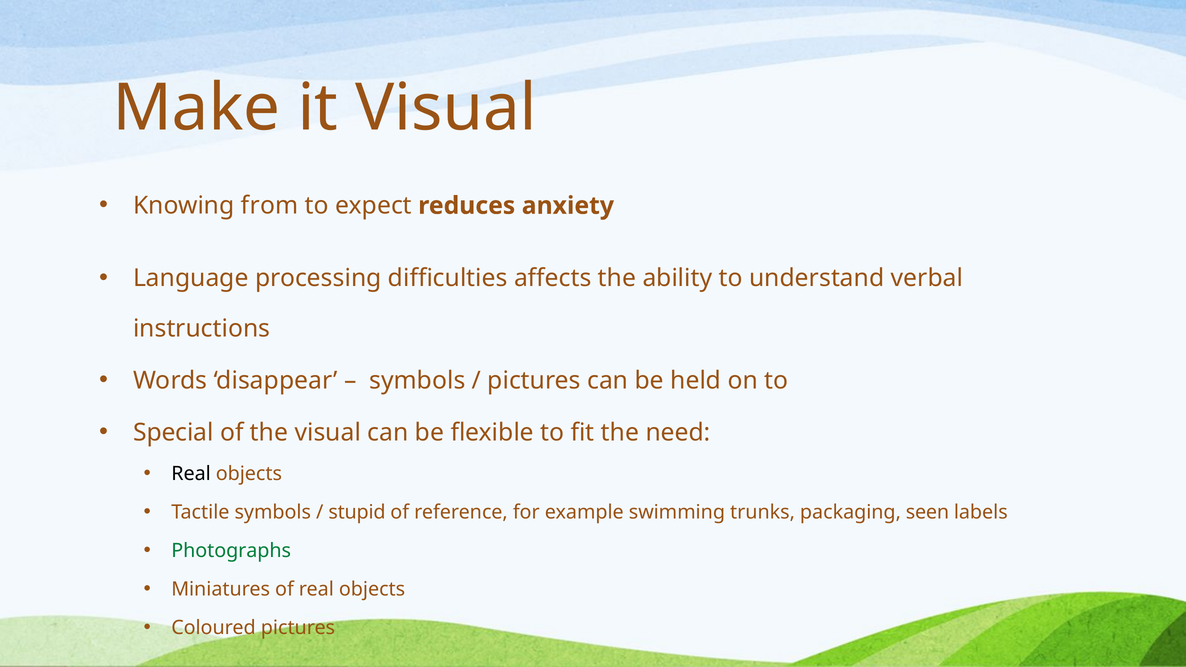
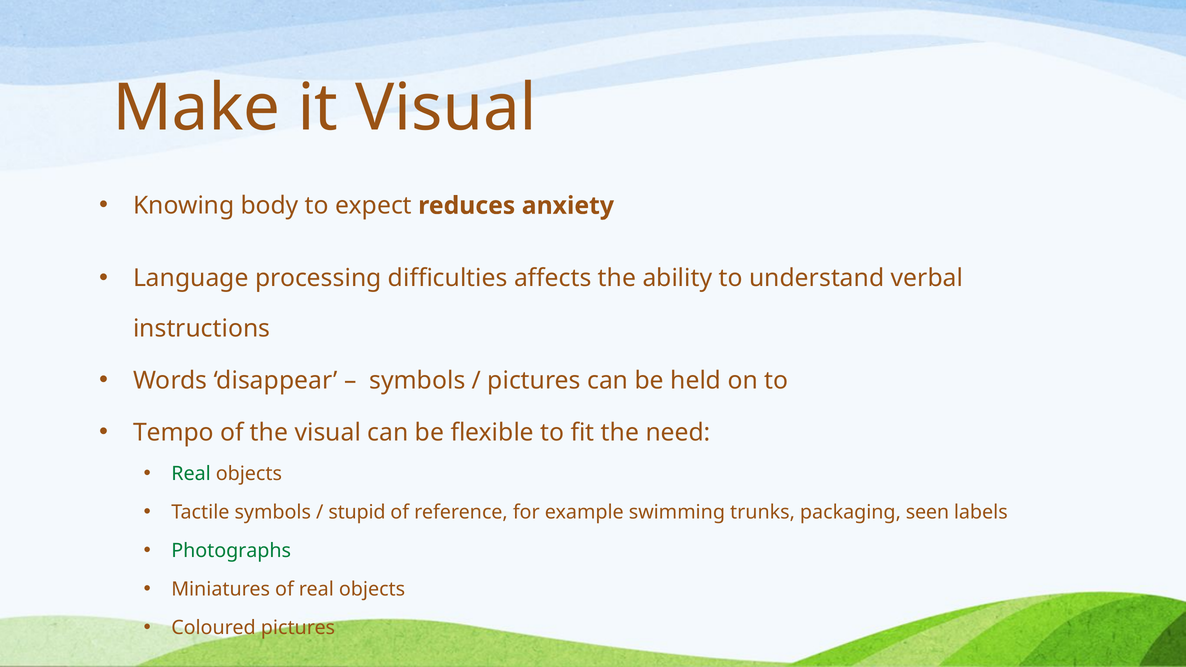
from: from -> body
Special: Special -> Tempo
Real at (191, 474) colour: black -> green
